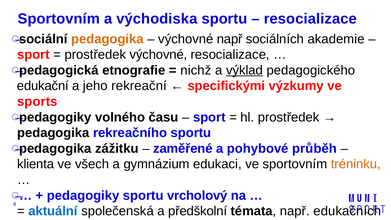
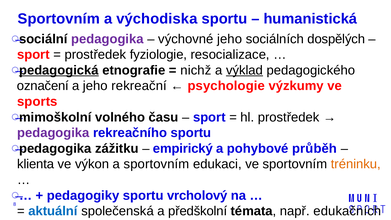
resocializace at (310, 19): resocializace -> humanistická
pedagogika at (107, 39) colour: orange -> purple
výchovné např: např -> jeho
akademie: akademie -> dospělých
prostředek výchovné: výchovné -> fyziologie
pedagogická underline: none -> present
edukační: edukační -> označení
specifickými: specifickými -> psychologie
pedagogiky at (55, 117): pedagogiky -> mimoškolní
pedagogika at (53, 133) colour: black -> purple
zaměřené: zaměřené -> empirický
všech: všech -> výkon
a gymnázium: gymnázium -> sportovním
